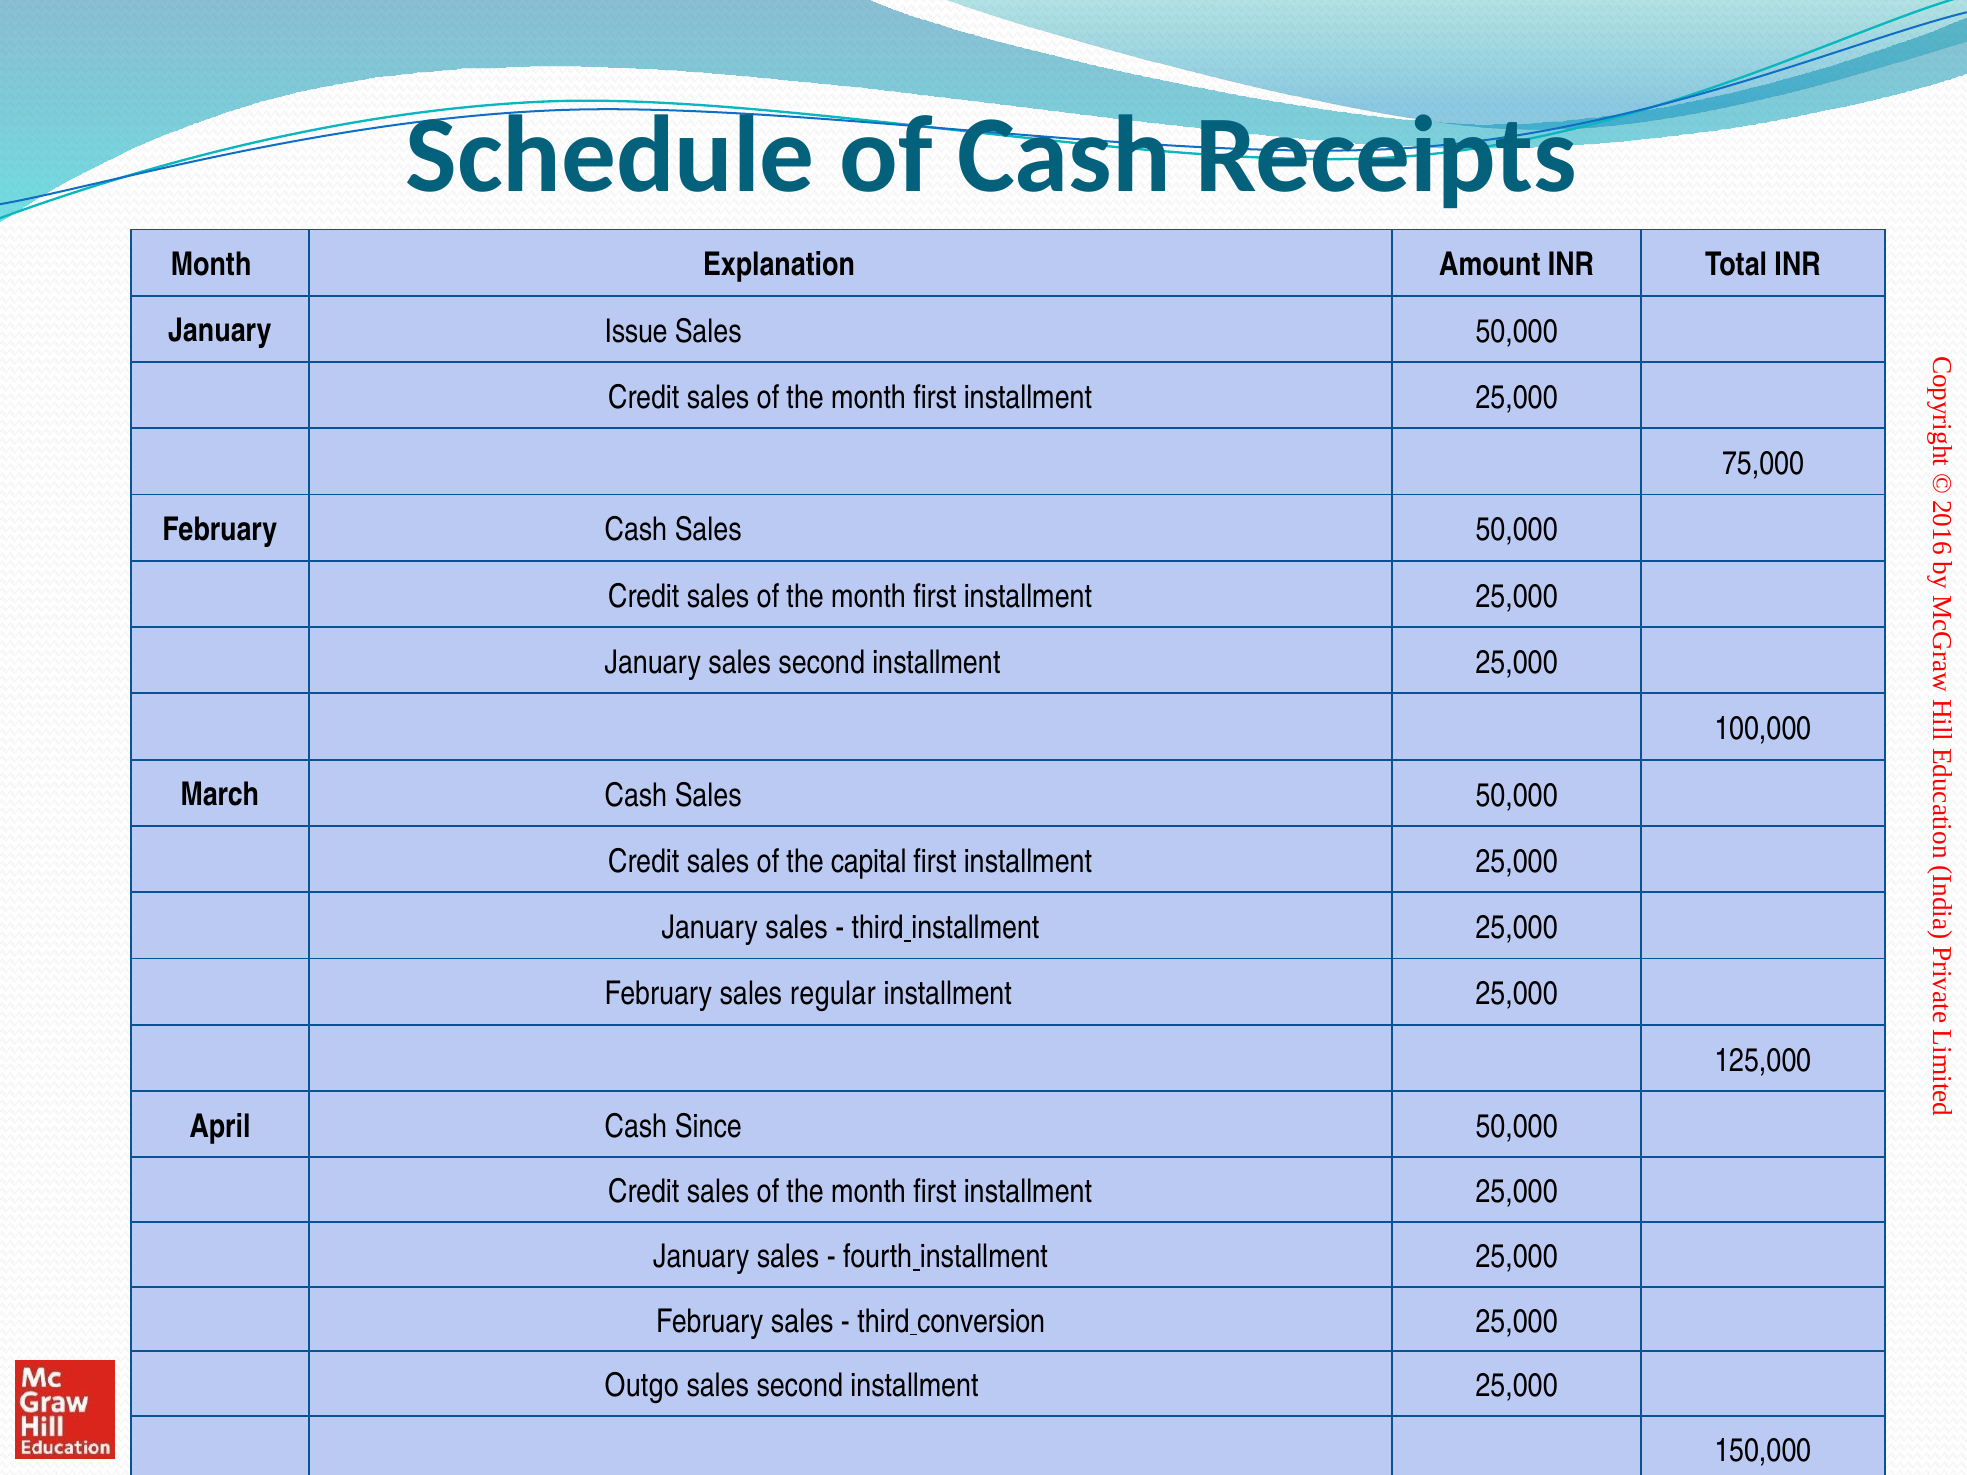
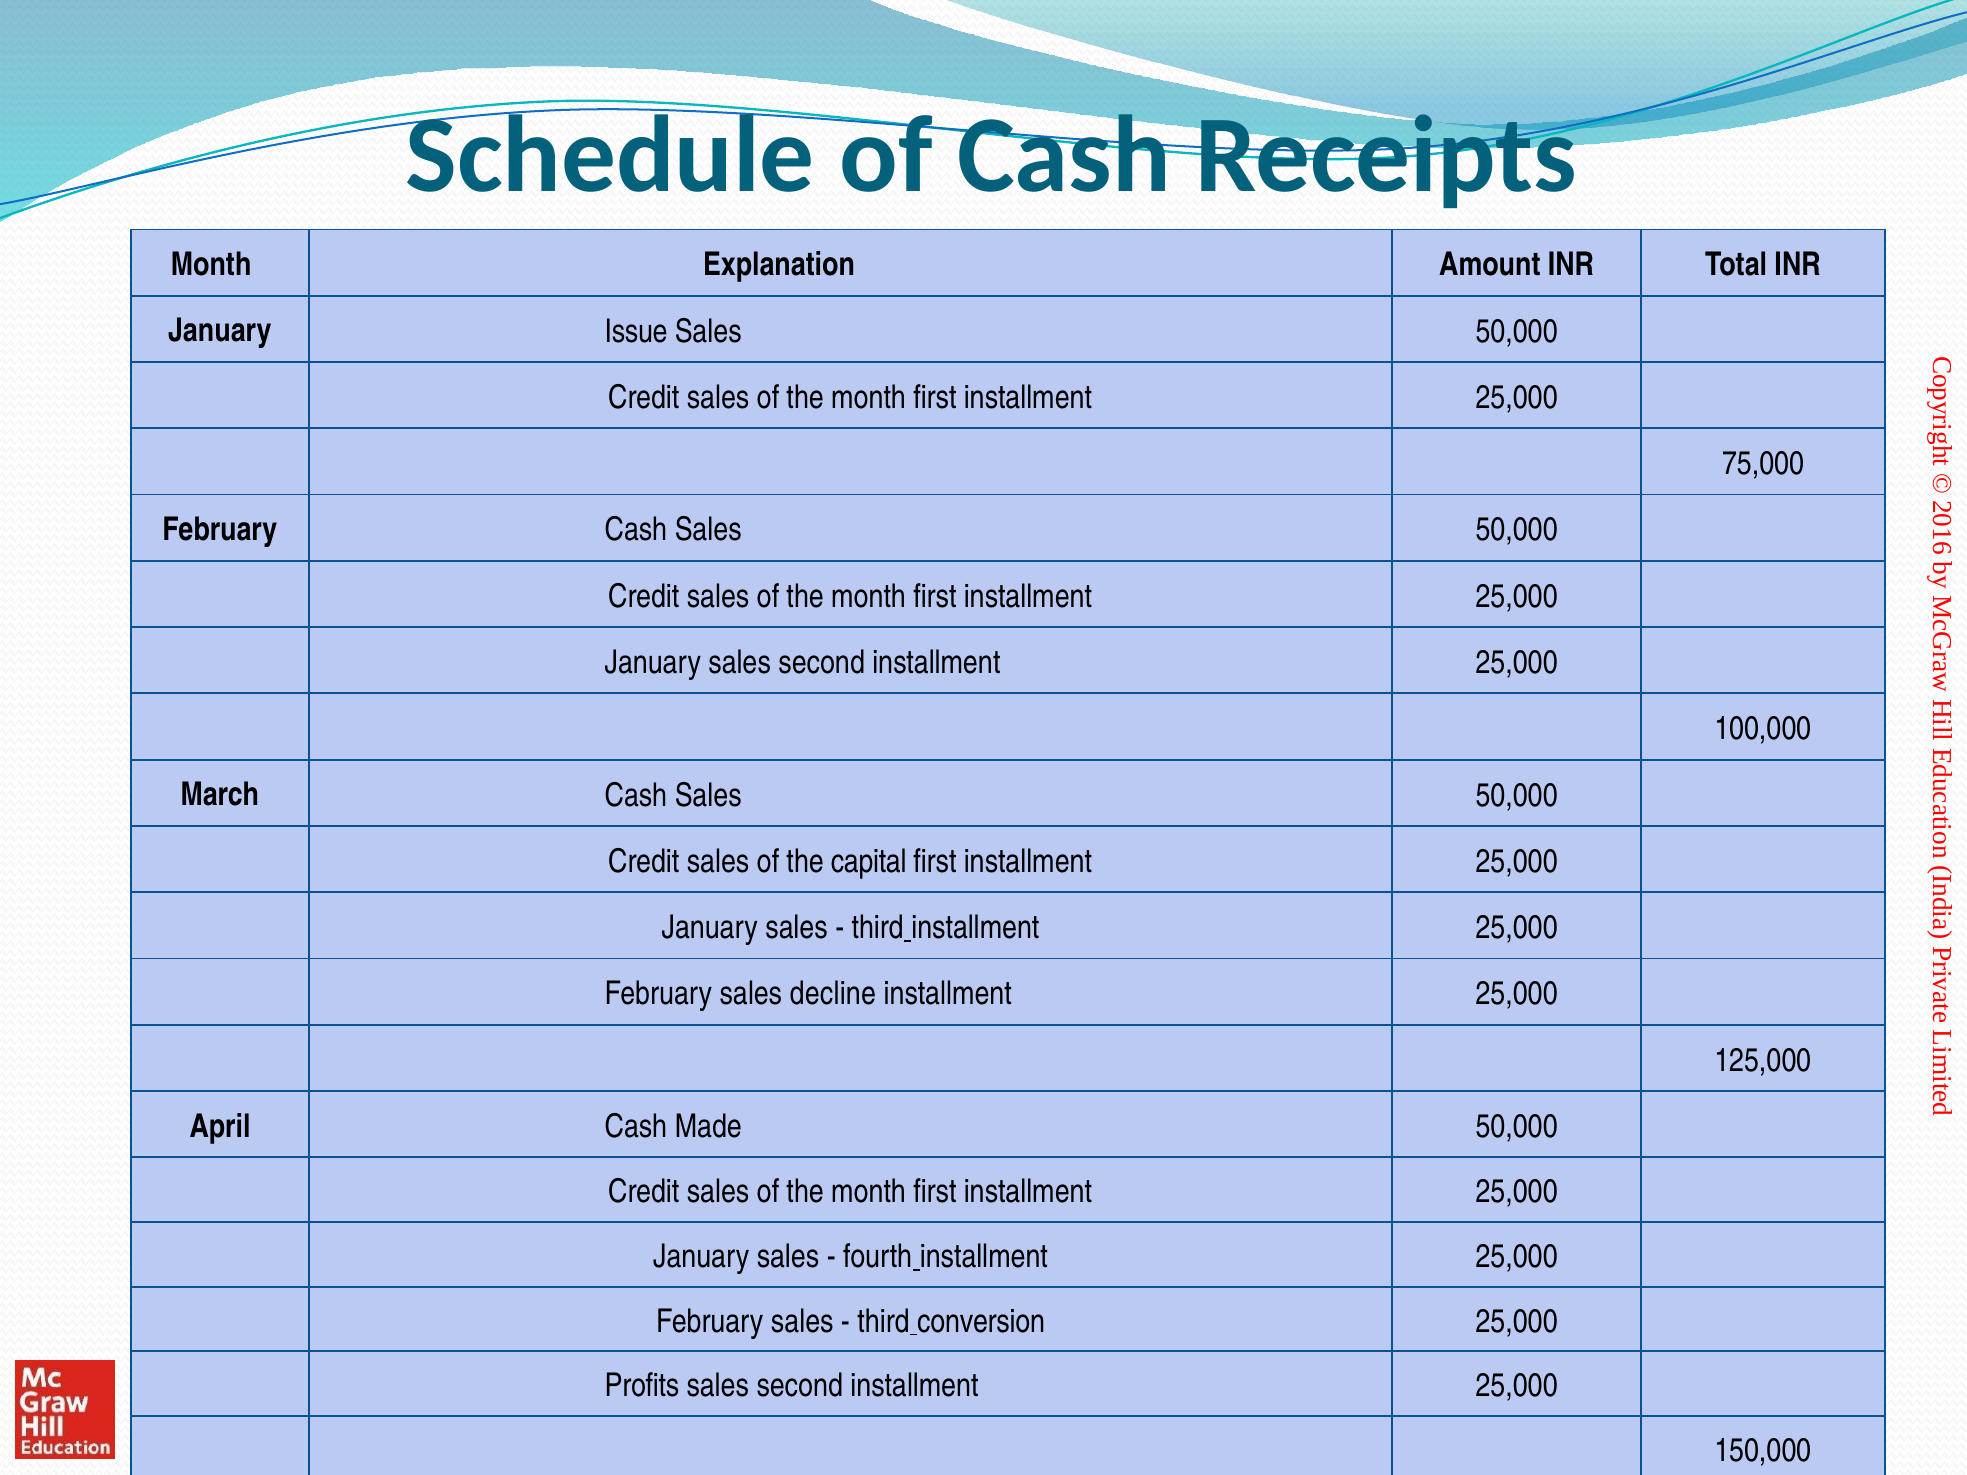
regular: regular -> decline
Since: Since -> Made
Outgo: Outgo -> Profits
